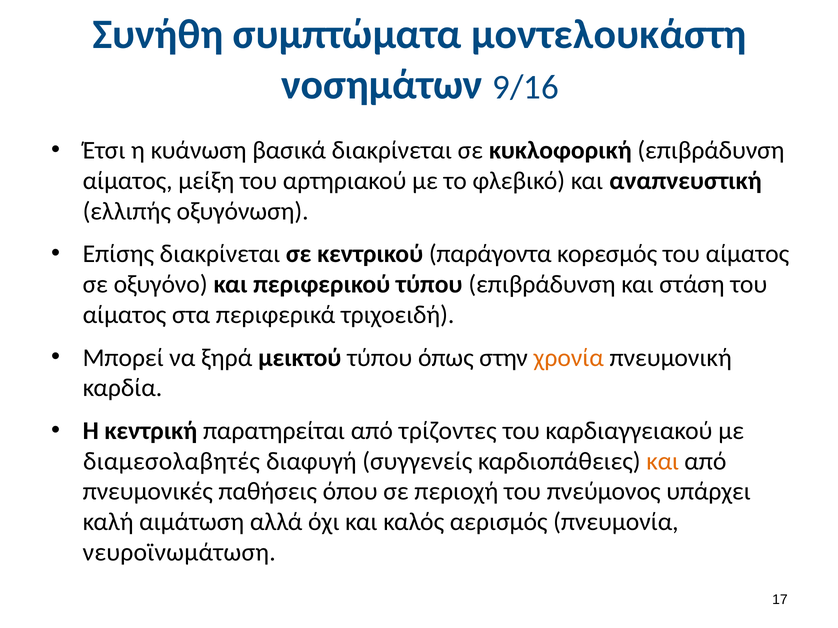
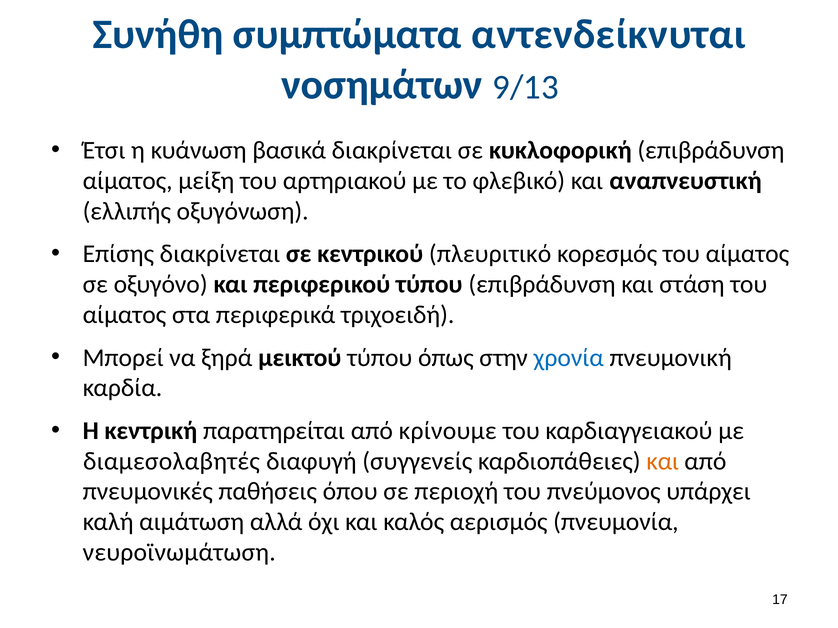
μοντελουκάστη: μοντελουκάστη -> αντενδείκνυται
9/16: 9/16 -> 9/13
παράγοντα: παράγοντα -> πλευριτικό
χρονία colour: orange -> blue
τρίζοντες: τρίζοντες -> κρίνουμε
